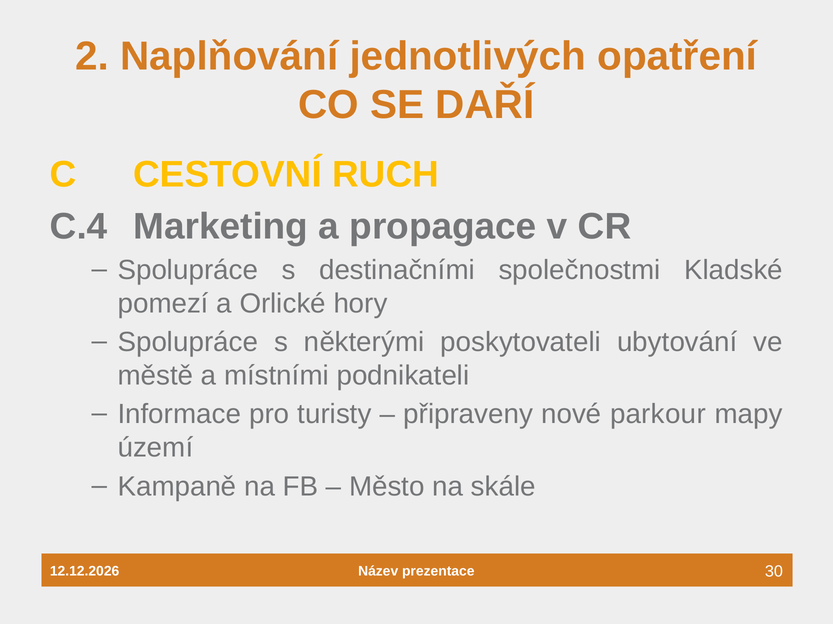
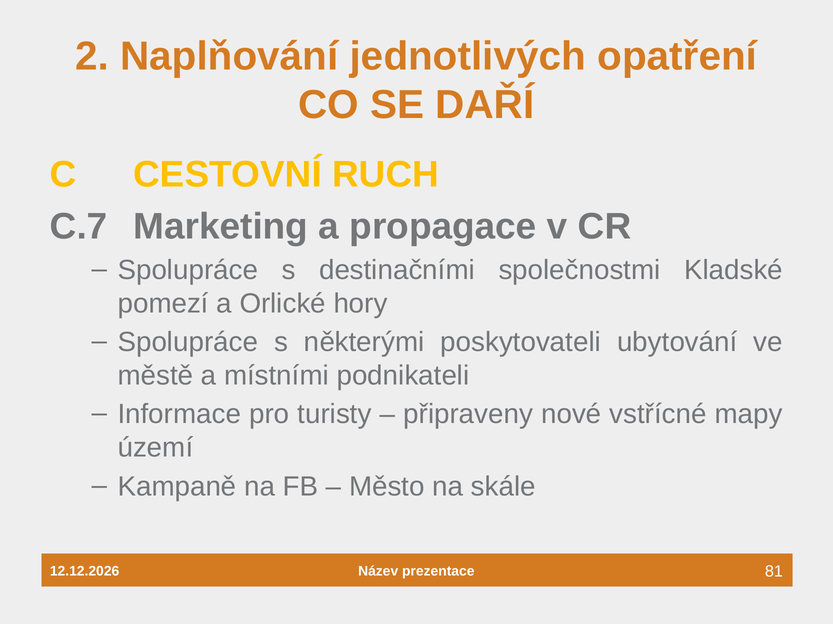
C.4: C.4 -> C.7
parkour: parkour -> vstřícné
30: 30 -> 81
